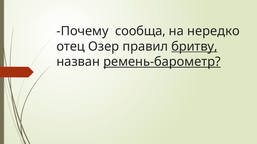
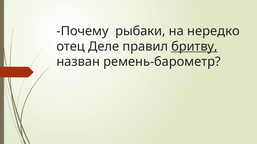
сообща: сообща -> рыбаки
Озер: Озер -> Деле
ремень-барометр underline: present -> none
